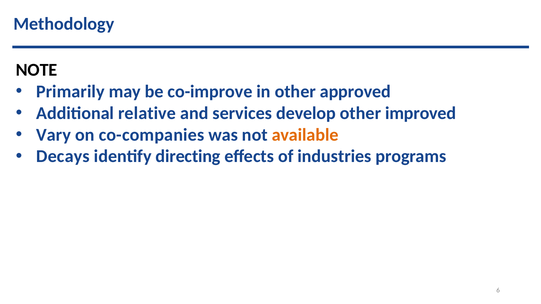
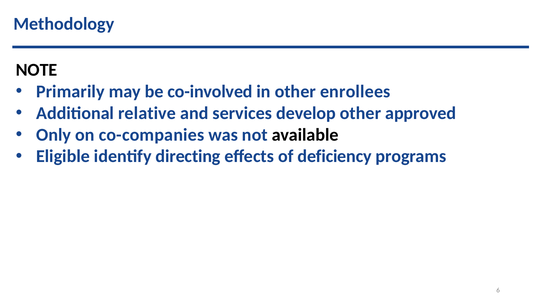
co-improve: co-improve -> co-involved
approved: approved -> enrollees
improved: improved -> approved
Vary: Vary -> Only
available colour: orange -> black
Decays: Decays -> Eligible
industries: industries -> deficiency
